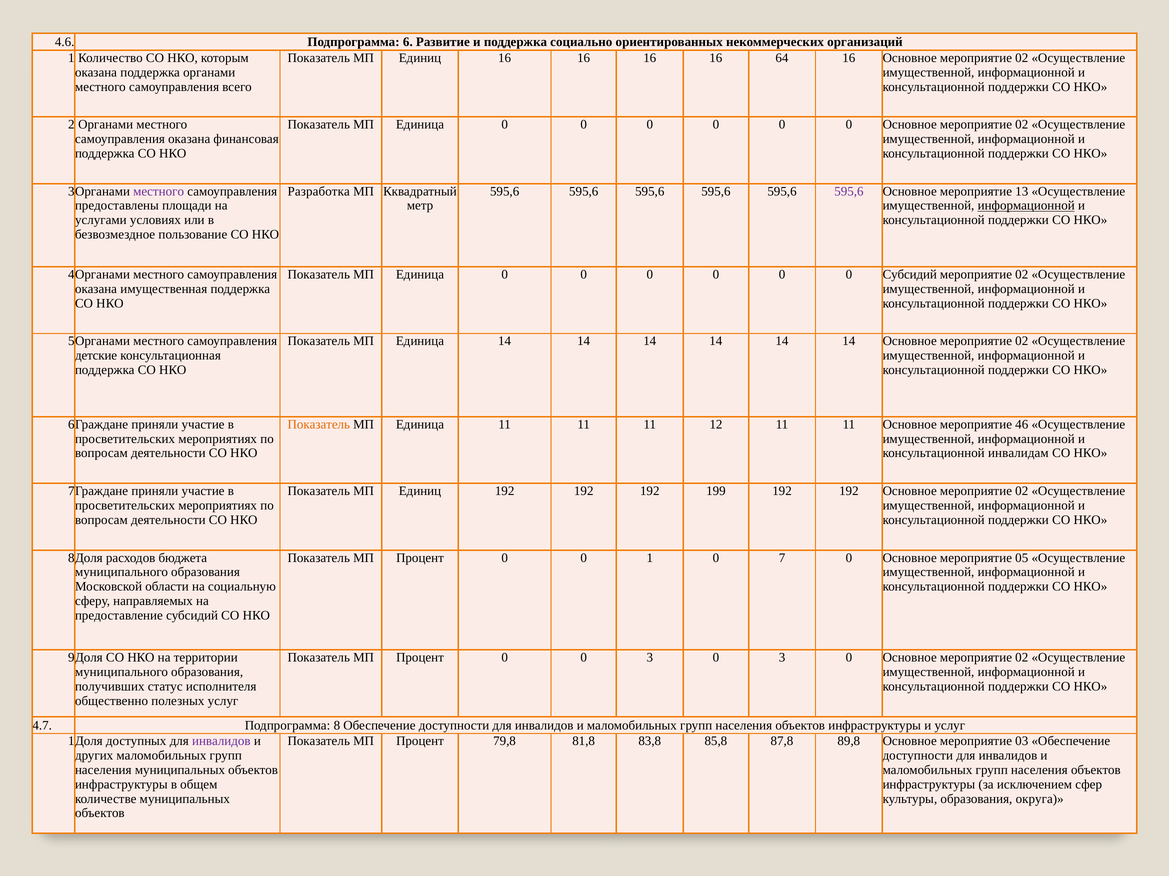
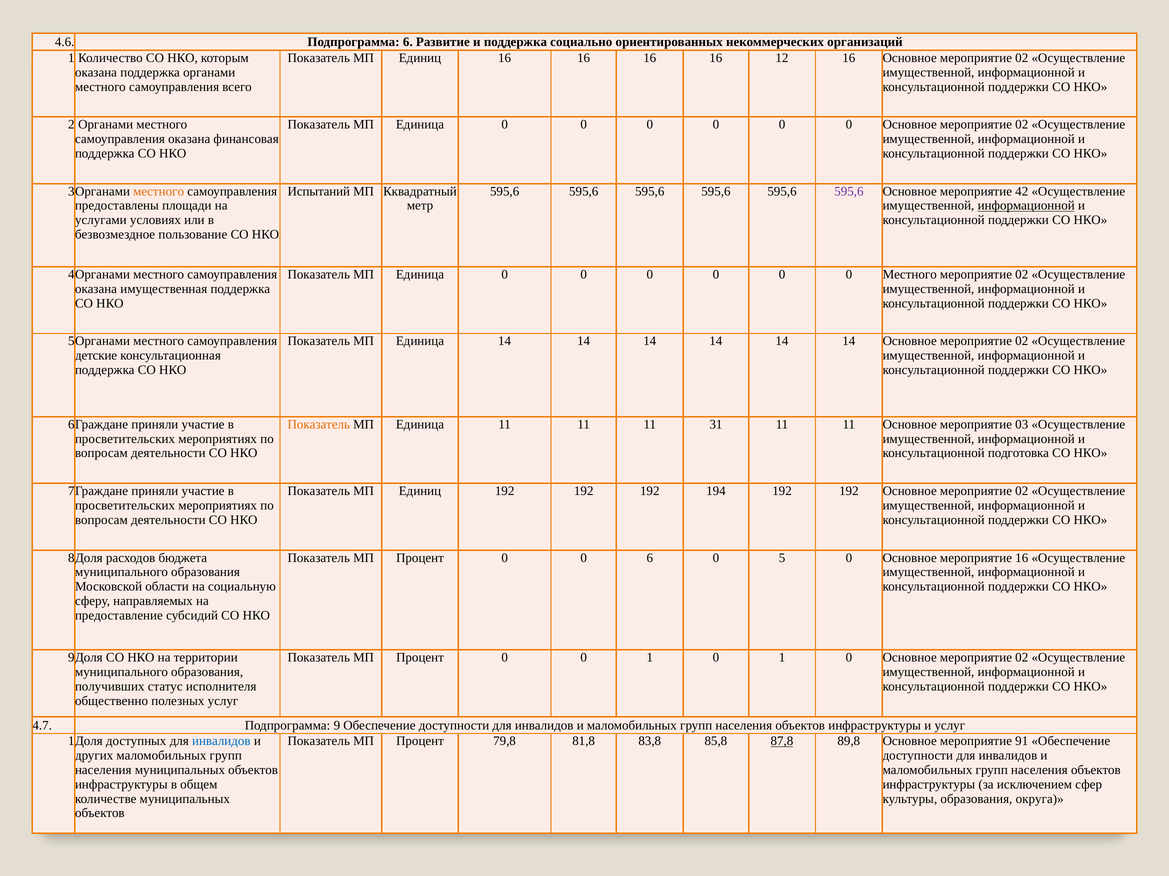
64: 64 -> 12
местного at (159, 191) colour: purple -> orange
Разработка: Разработка -> Испытаний
13: 13 -> 42
0 Субсидий: Субсидий -> Местного
12: 12 -> 31
46: 46 -> 03
инвалидам: инвалидам -> подготовка
199: 199 -> 194
0 1: 1 -> 6
7: 7 -> 5
мероприятие 05: 05 -> 16
0 0 3: 3 -> 1
3 at (782, 658): 3 -> 1
8: 8 -> 9
инвалидов at (221, 742) colour: purple -> blue
87,8 underline: none -> present
03: 03 -> 91
